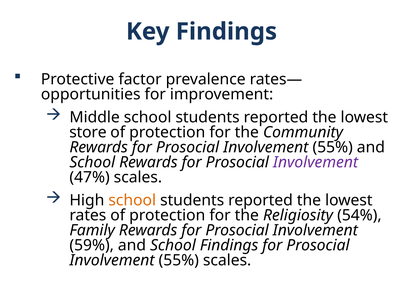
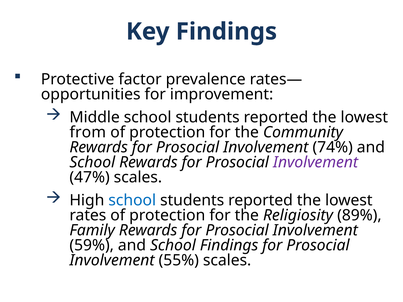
store: store -> from
55% at (333, 147): 55% -> 74%
school at (132, 200) colour: orange -> blue
54%: 54% -> 89%
